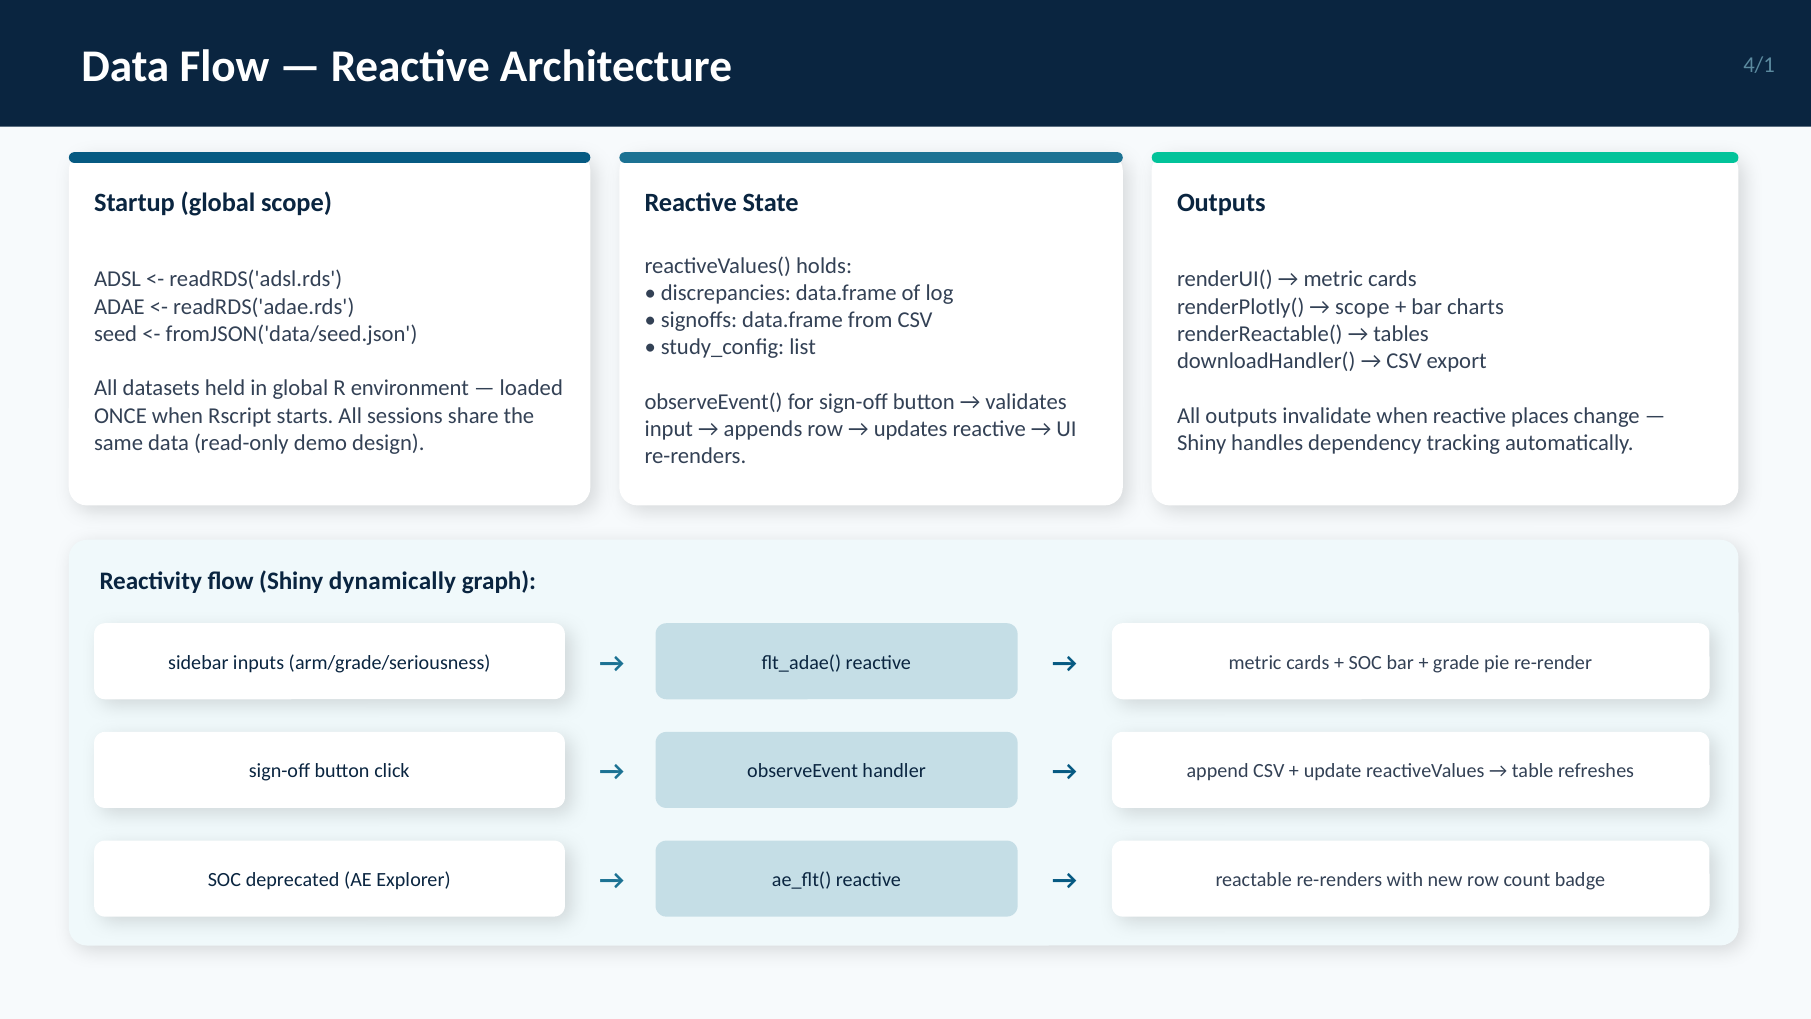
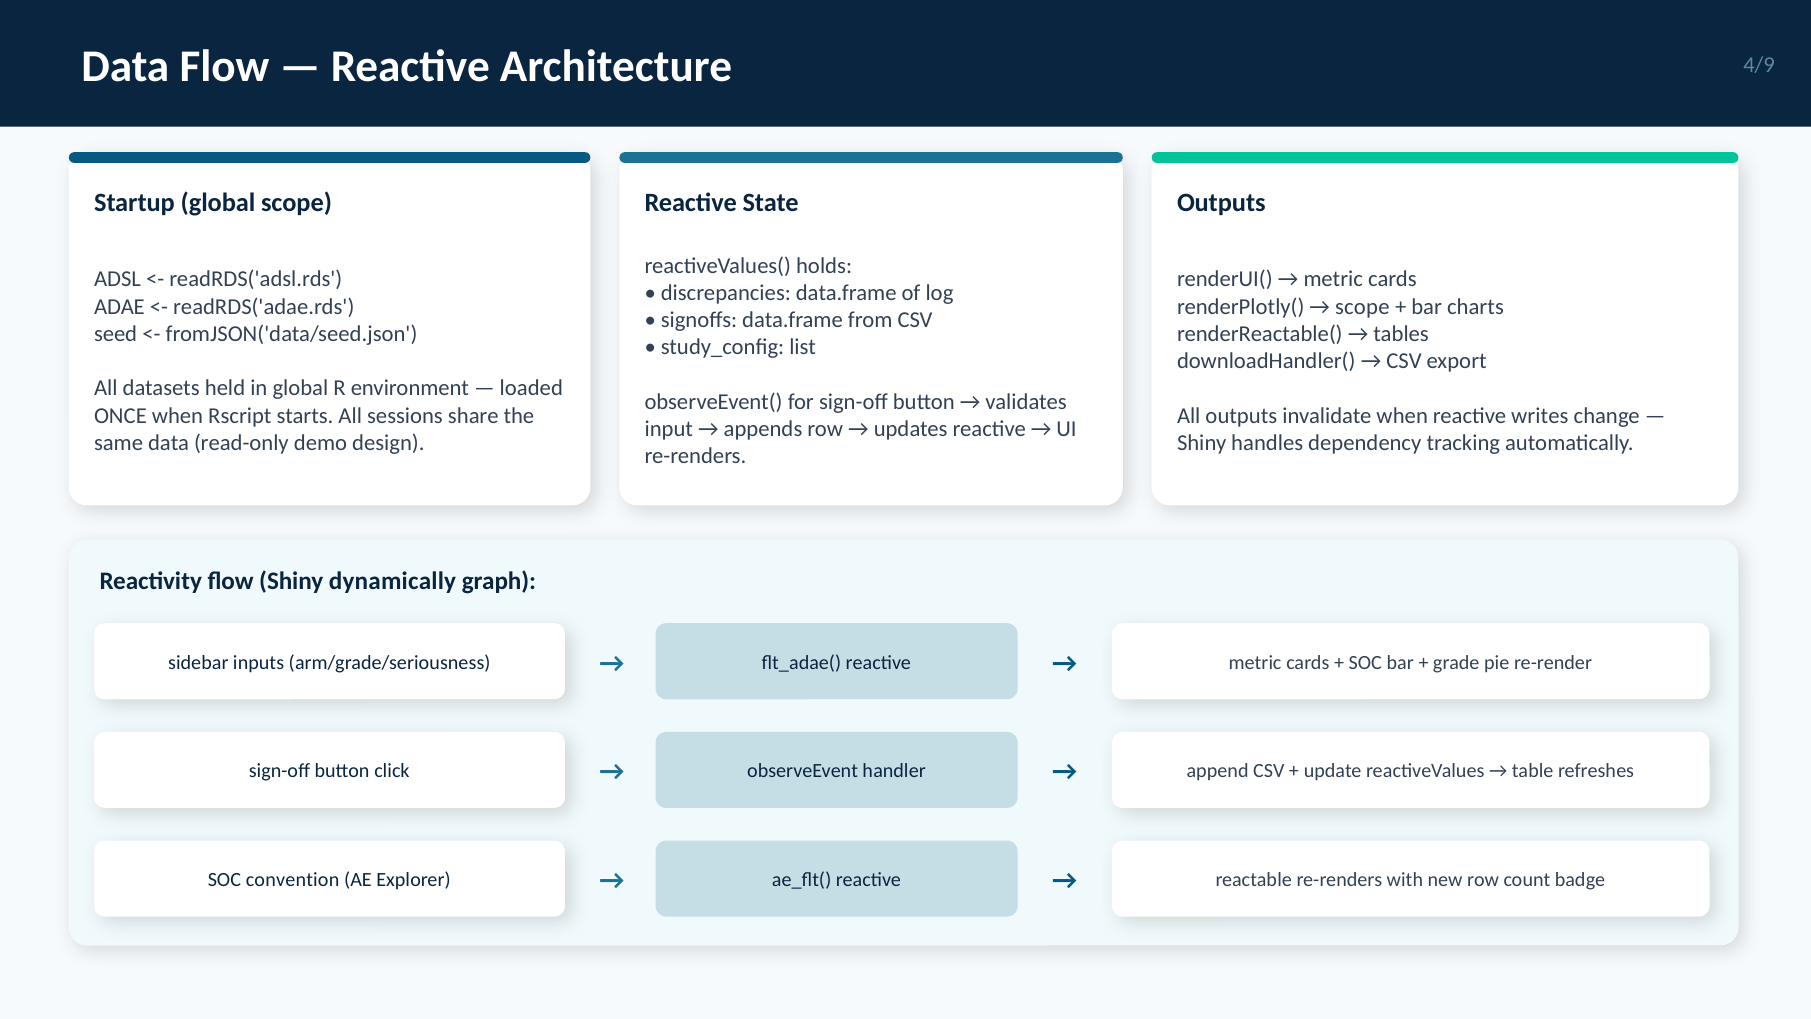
4/1: 4/1 -> 4/9
places: places -> writes
deprecated: deprecated -> convention
